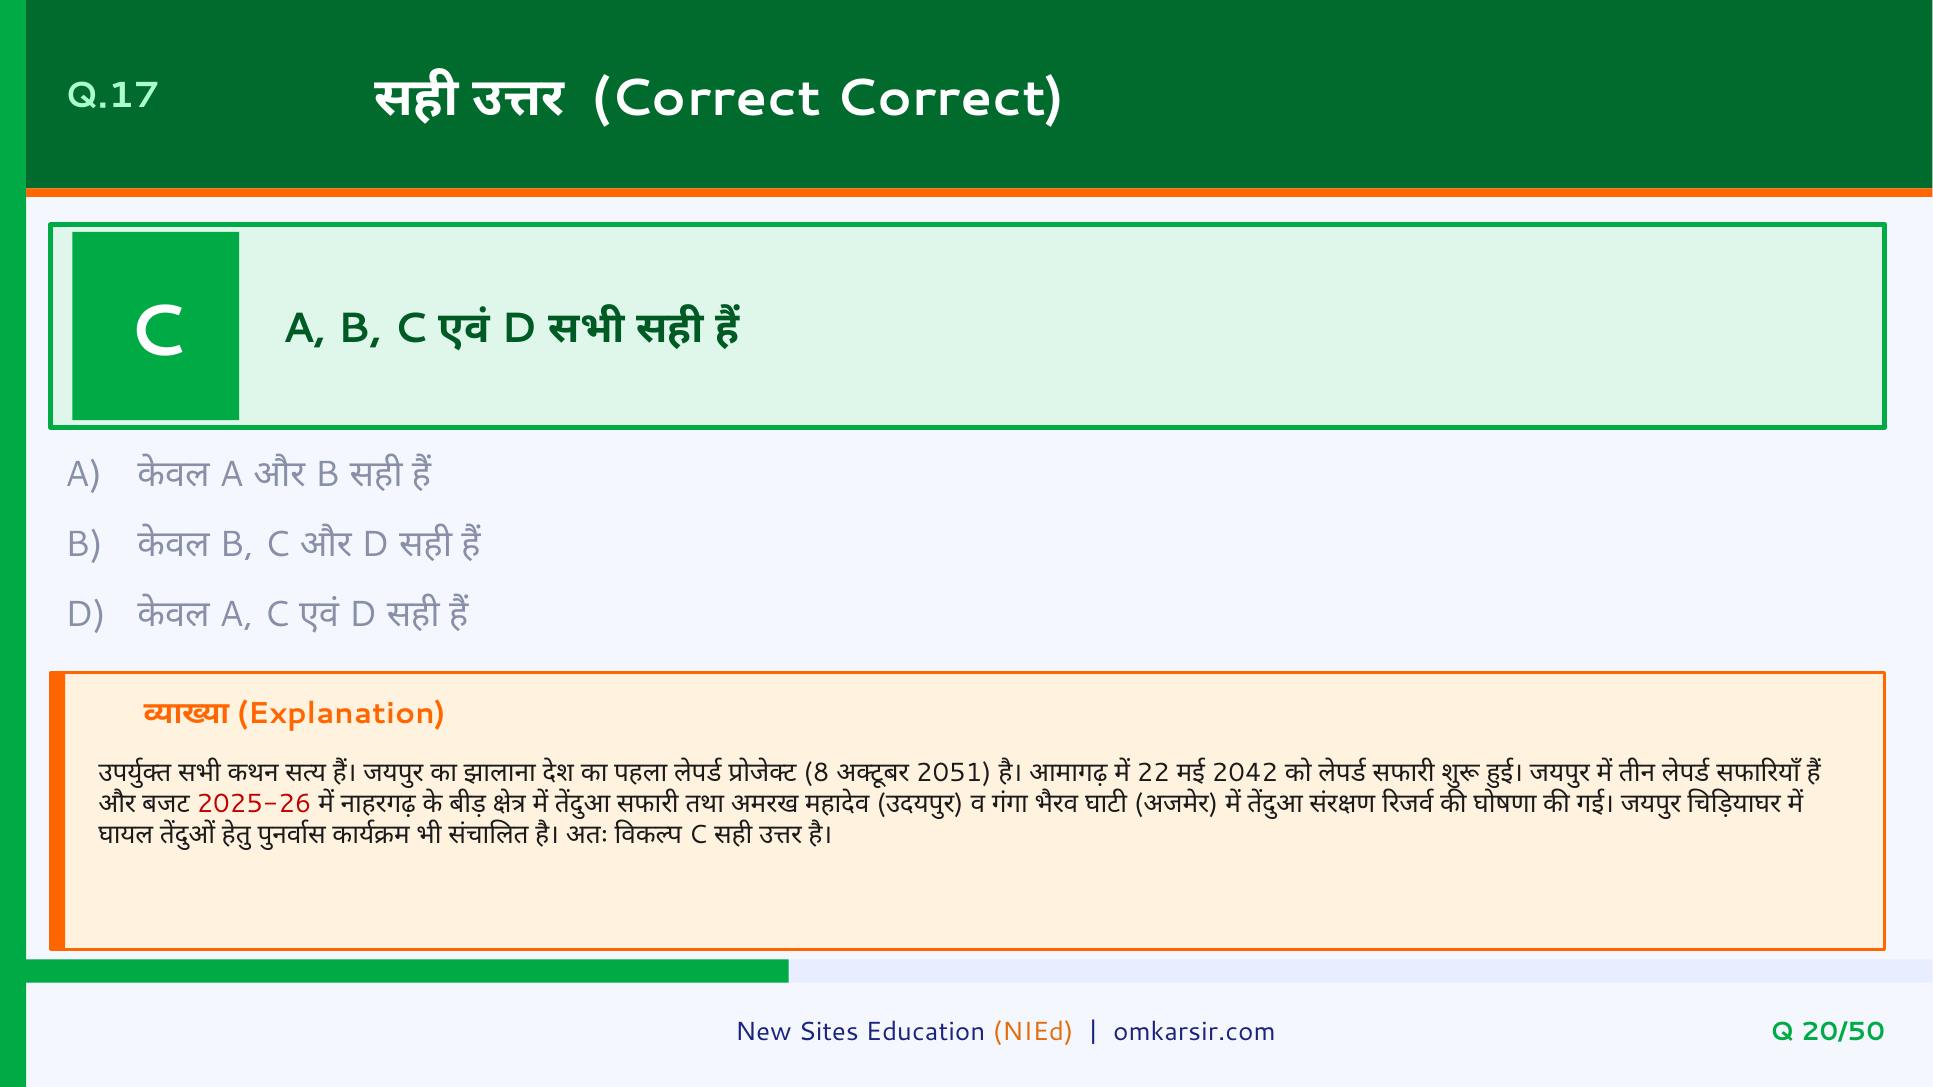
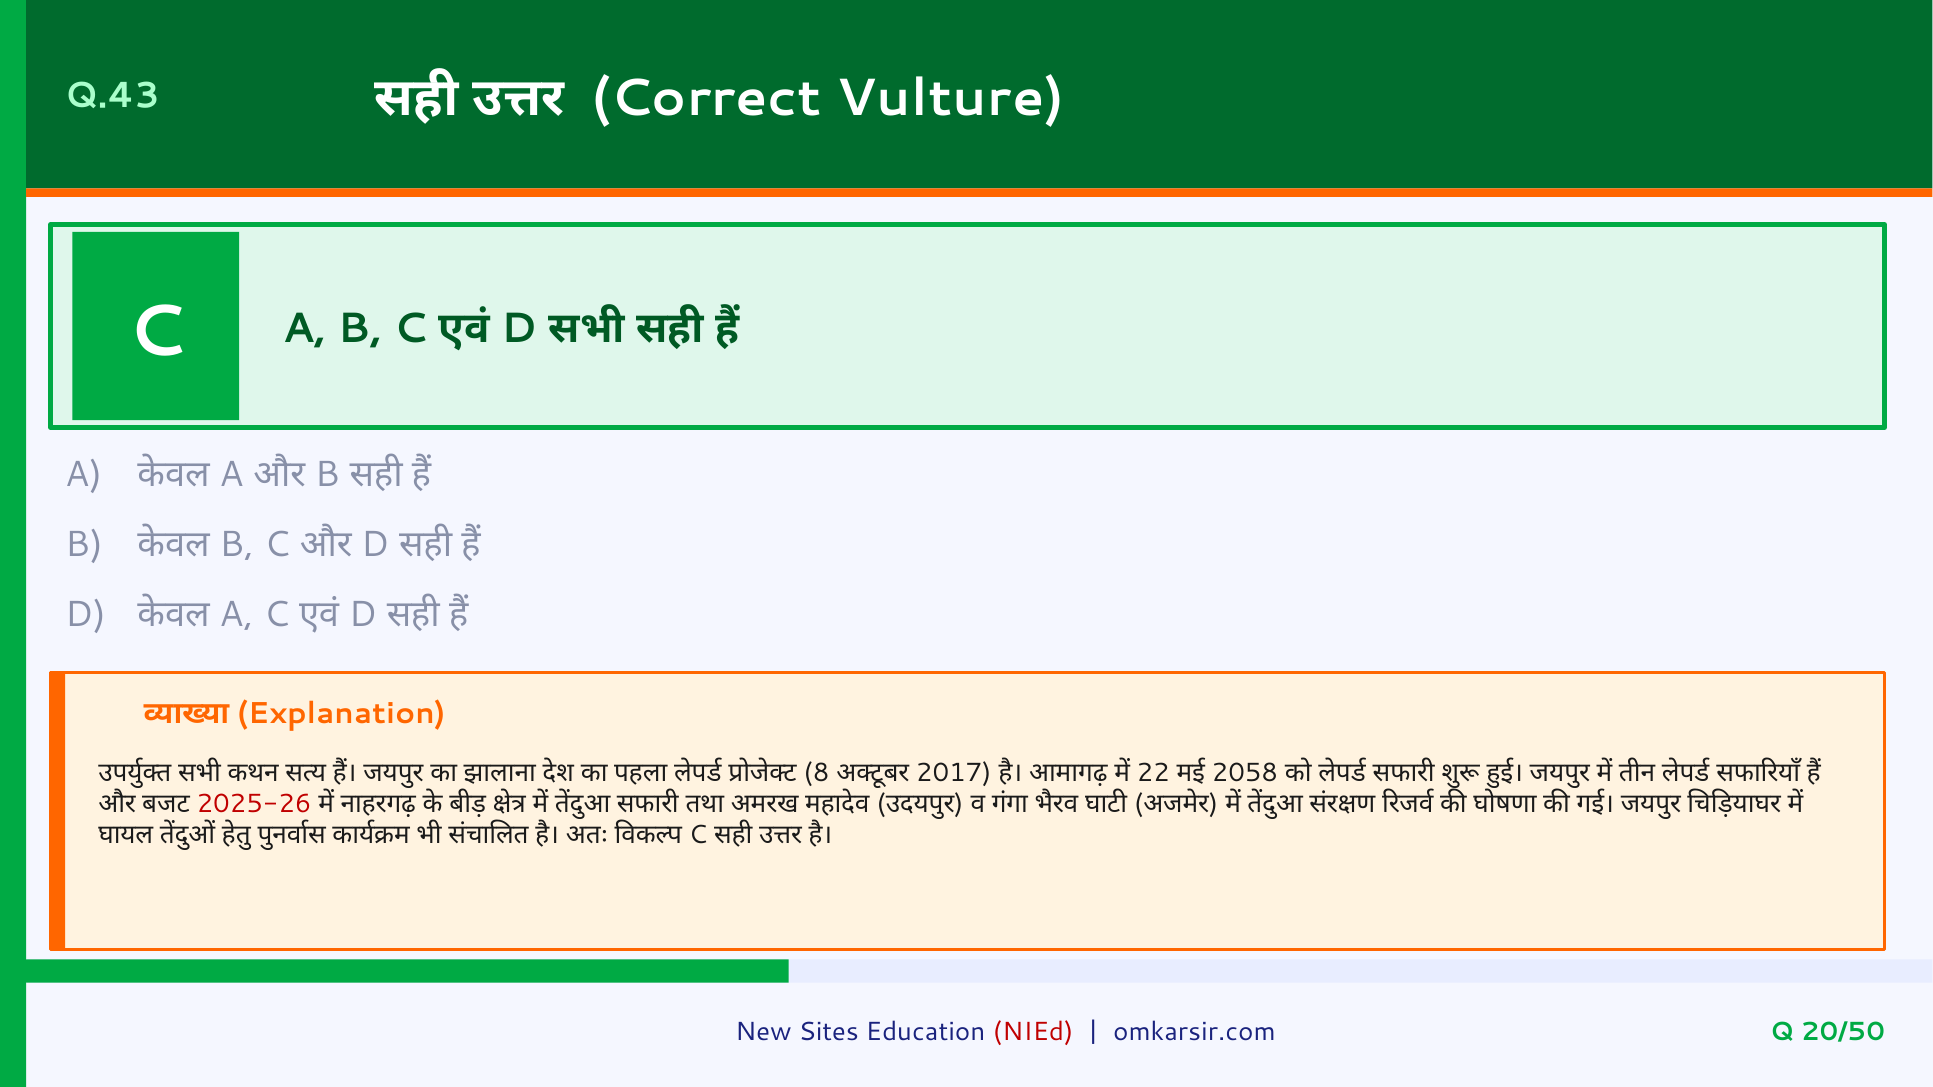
Q.17: Q.17 -> Q.43
Correct Correct: Correct -> Vulture
2051: 2051 -> 2017
2042: 2042 -> 2058
NIEd colour: orange -> red
